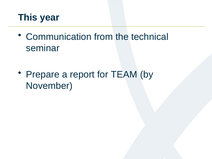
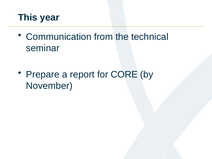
TEAM: TEAM -> CORE
